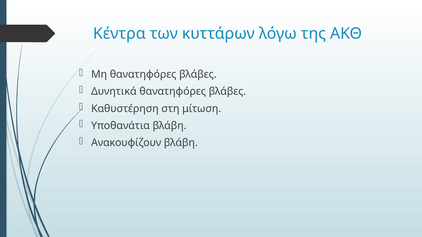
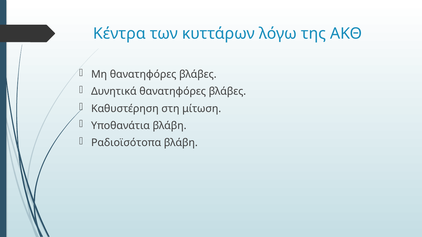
Ανακουφίζουν: Ανακουφίζουν -> Ραδιοϊσότοπα
